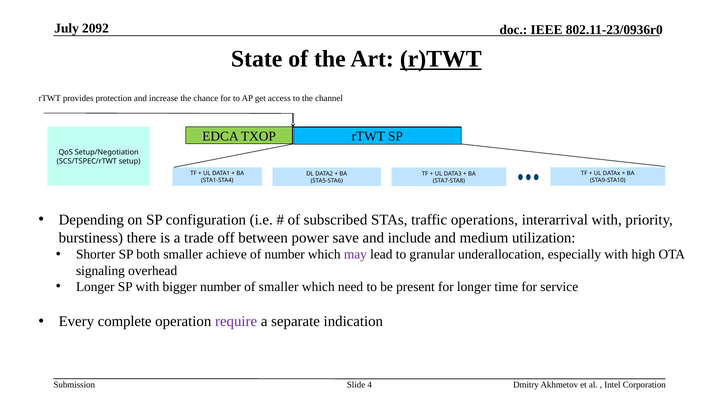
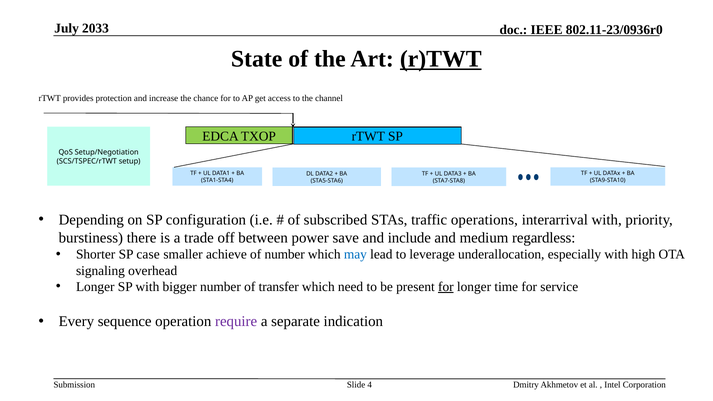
2092: 2092 -> 2033
utilization: utilization -> regardless
both: both -> case
may colour: purple -> blue
granular: granular -> leverage
of smaller: smaller -> transfer
for at (446, 287) underline: none -> present
complete: complete -> sequence
